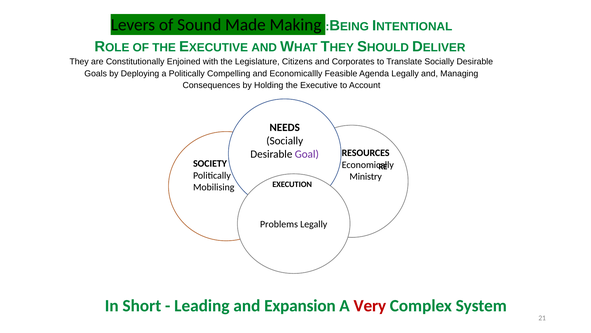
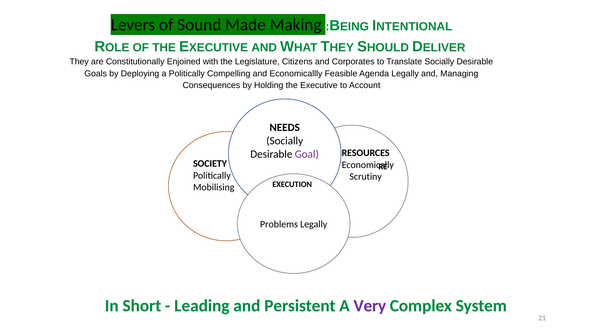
Ministry: Ministry -> Scrutiny
Expansion: Expansion -> Persistent
Very colour: red -> purple
